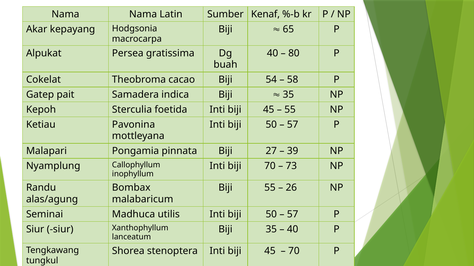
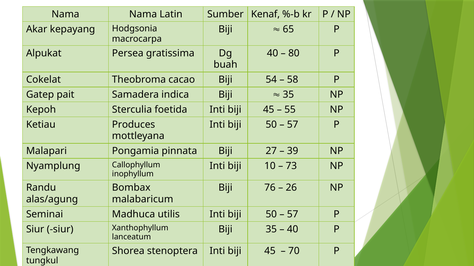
Pavonina: Pavonina -> Produces
biji 70: 70 -> 10
Biji 55: 55 -> 76
